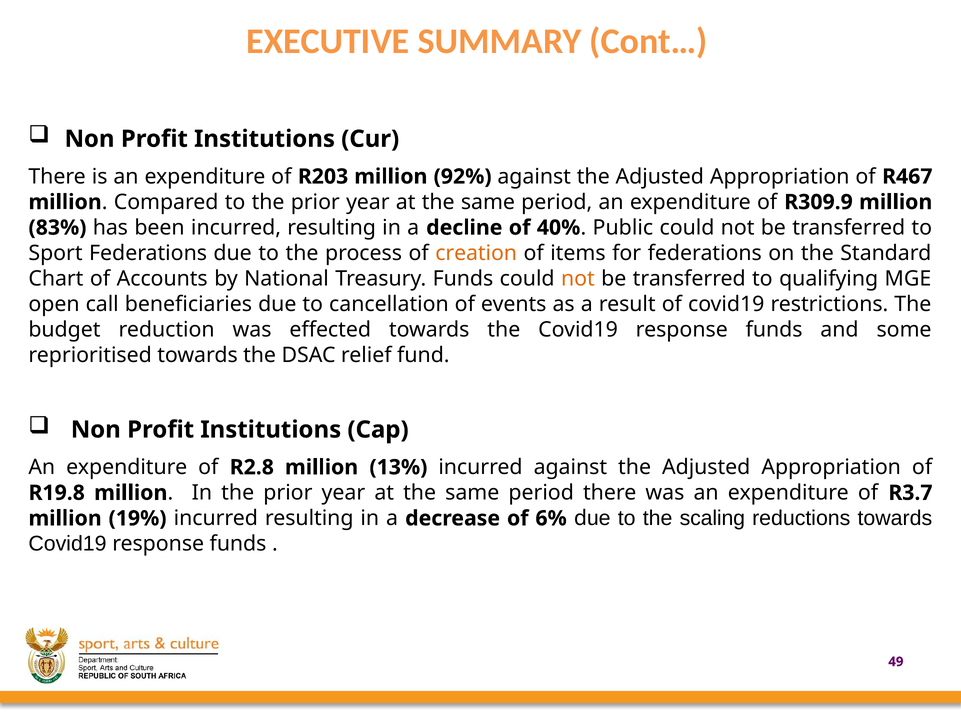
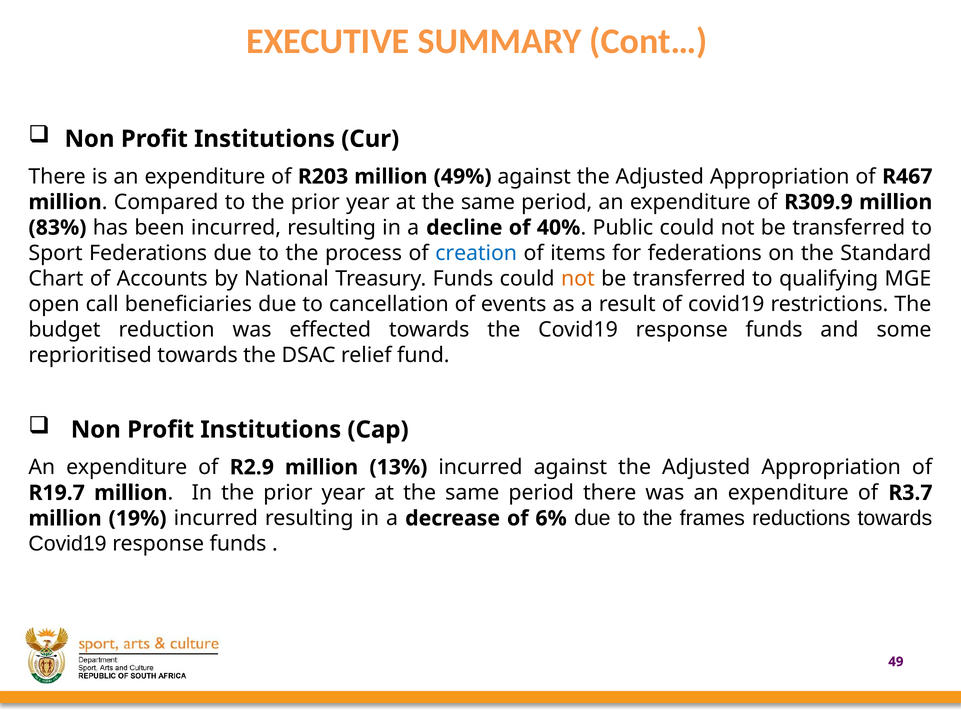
92%: 92% -> 49%
creation colour: orange -> blue
R2.8: R2.8 -> R2.9
R19.8: R19.8 -> R19.7
scaling: scaling -> frames
